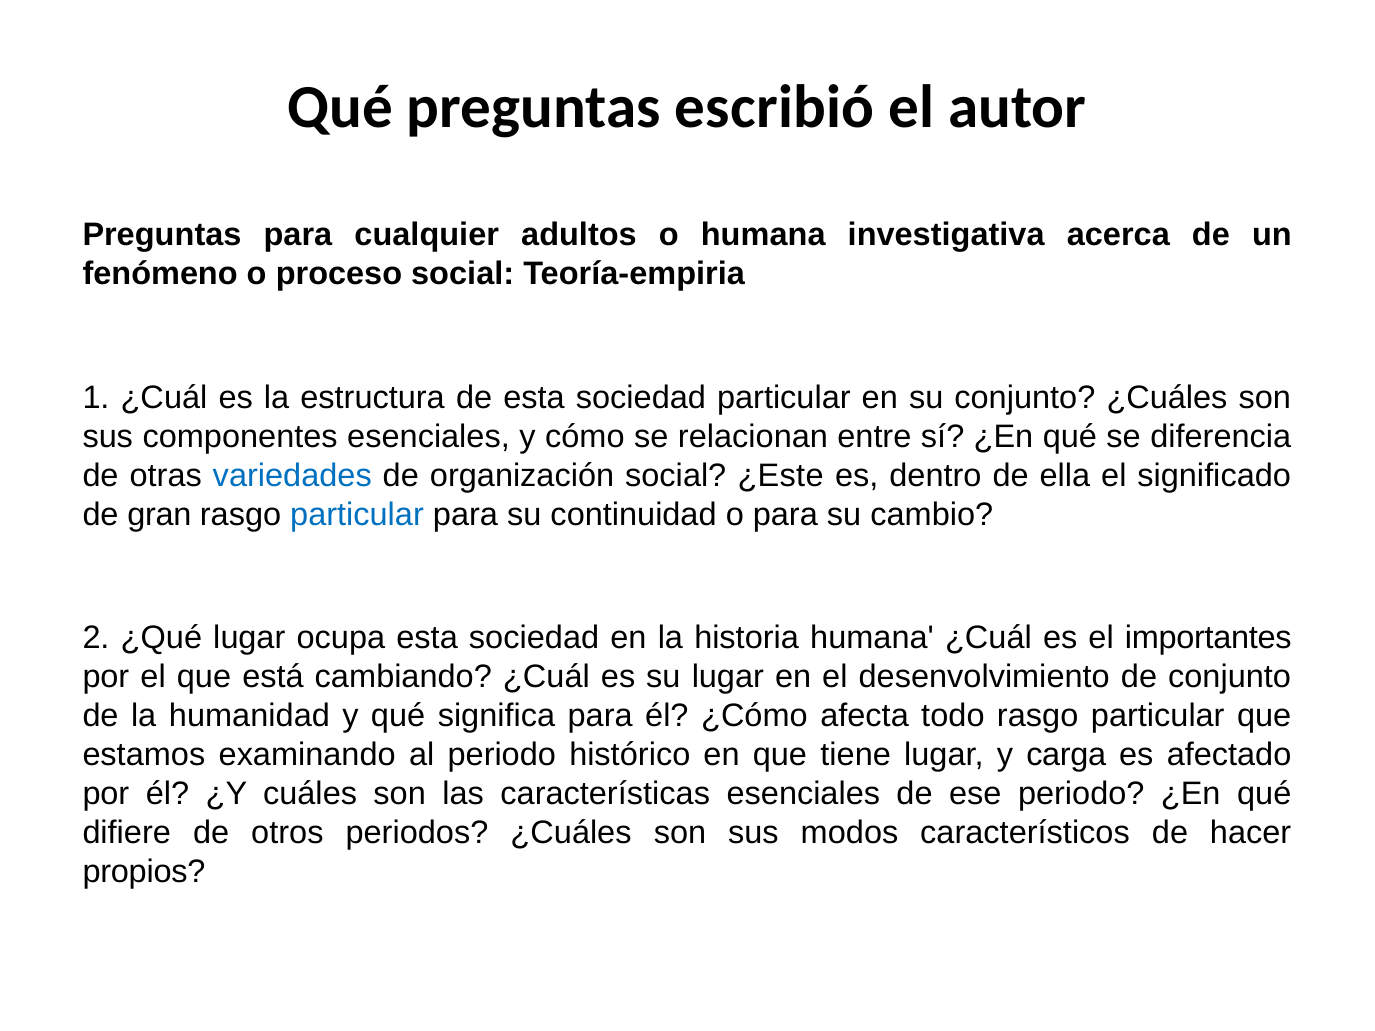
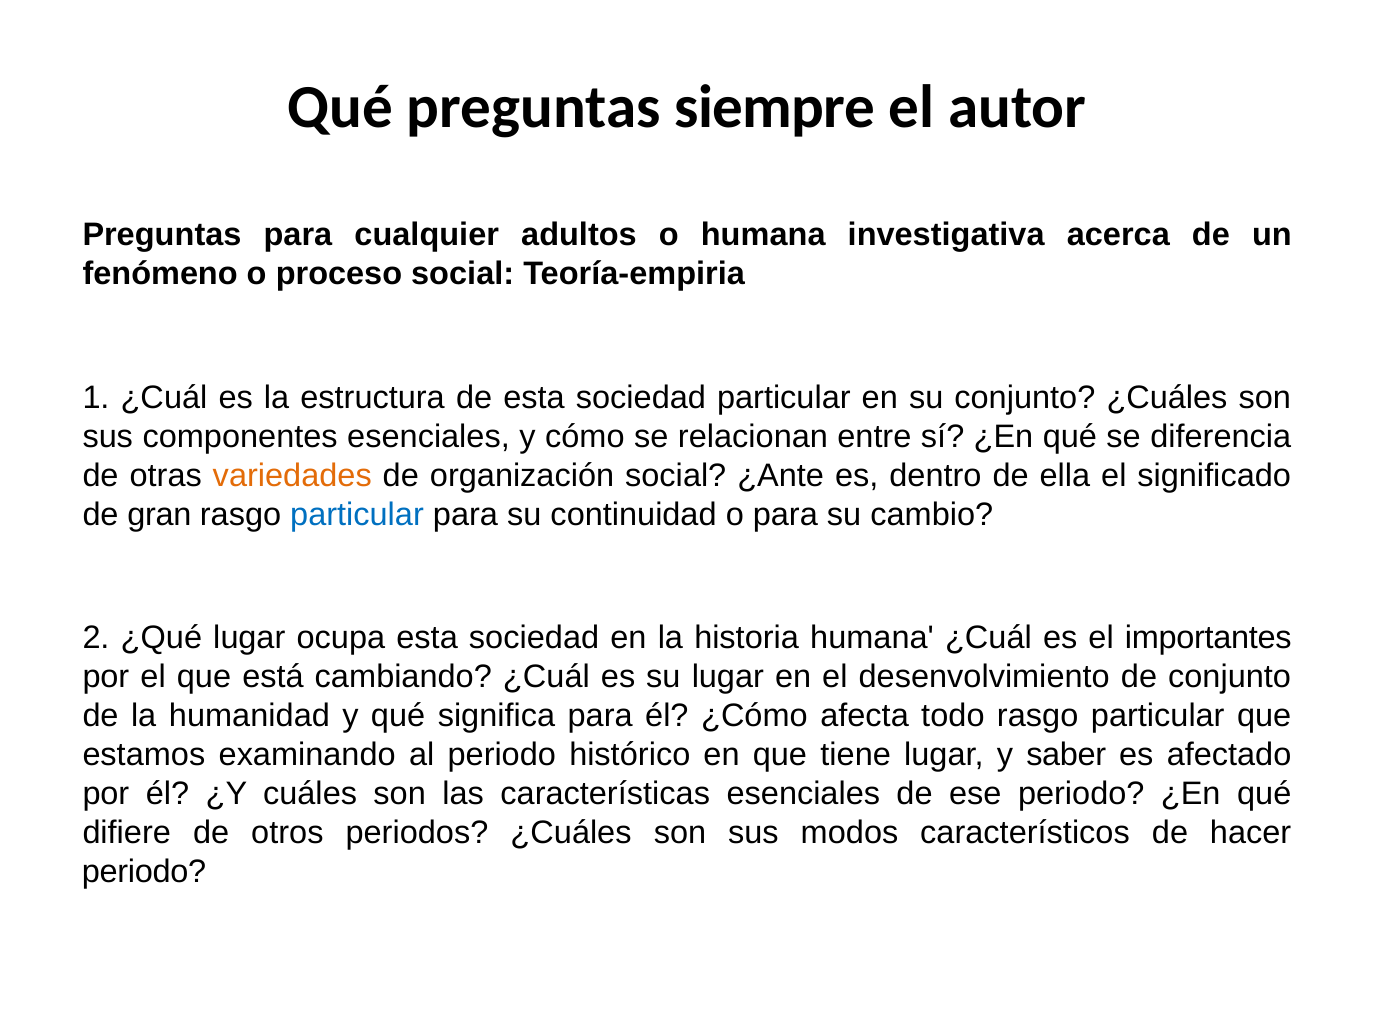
escribió: escribió -> siempre
variedades colour: blue -> orange
¿Este: ¿Este -> ¿Ante
carga: carga -> saber
propios at (144, 872): propios -> periodo
